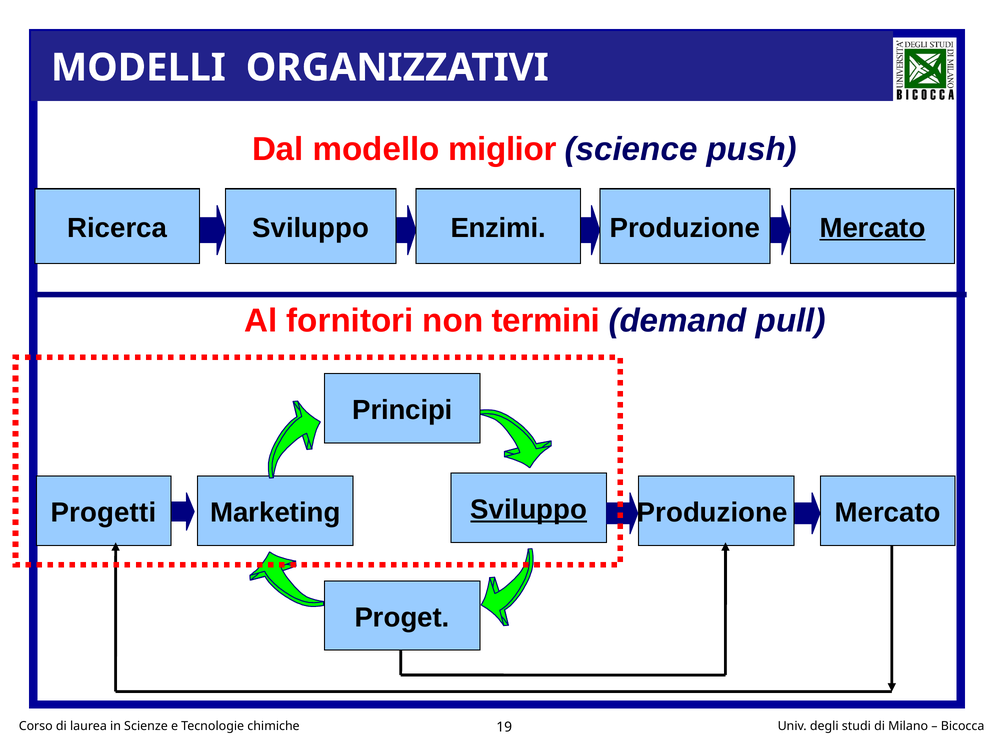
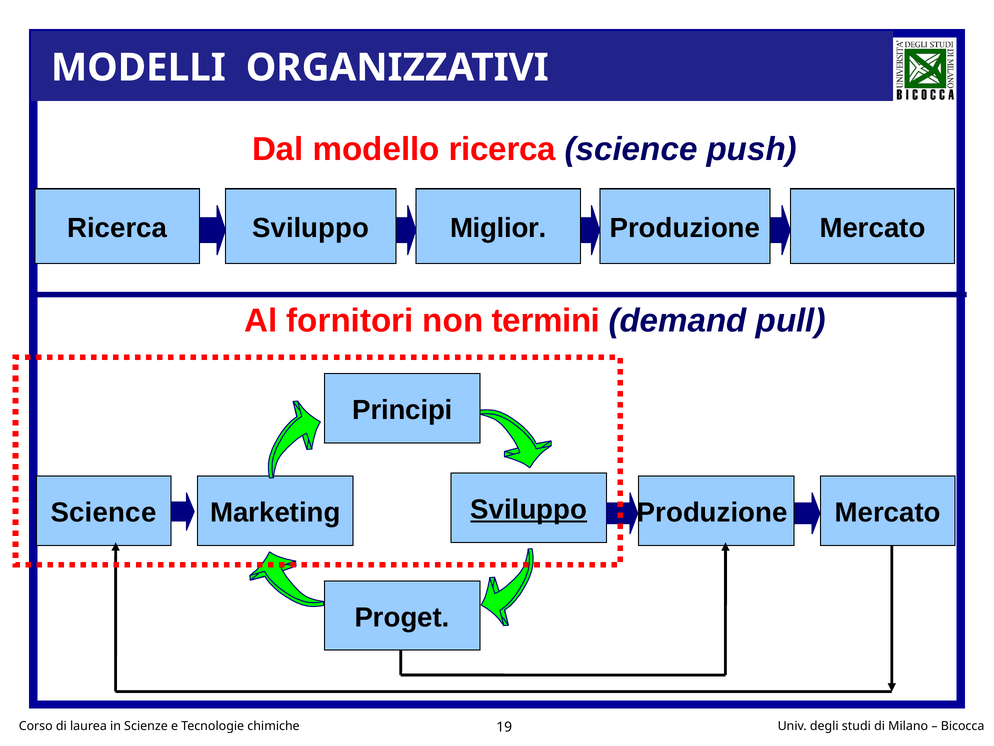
modello miglior: miglior -> ricerca
Enzimi: Enzimi -> Miglior
Mercato at (873, 228) underline: present -> none
Progetti at (104, 512): Progetti -> Science
